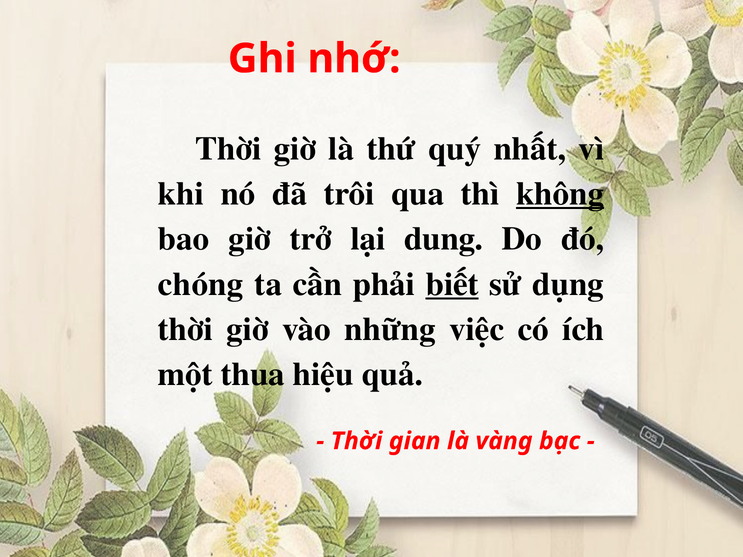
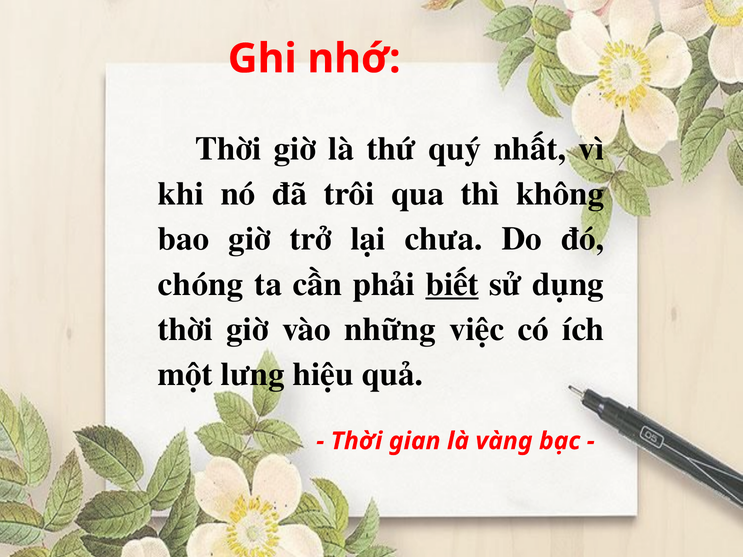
không underline: present -> none
dung: dung -> chưa
thua: thua -> lưng
